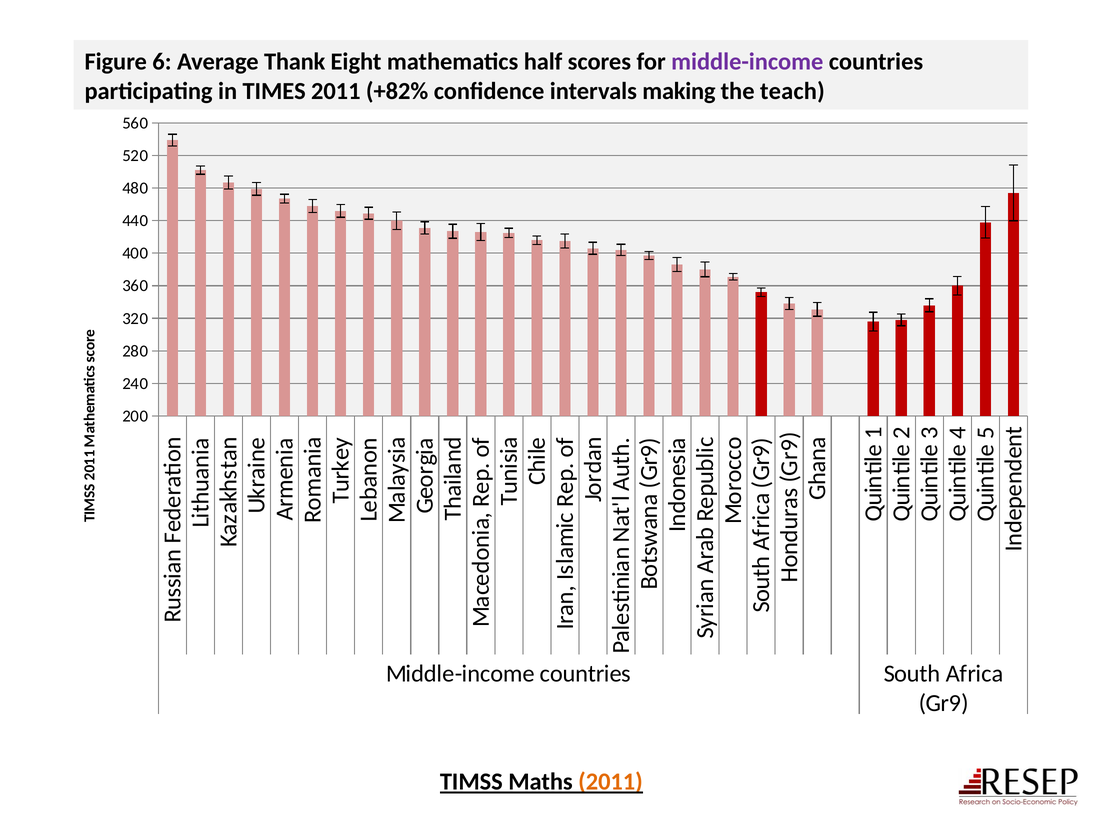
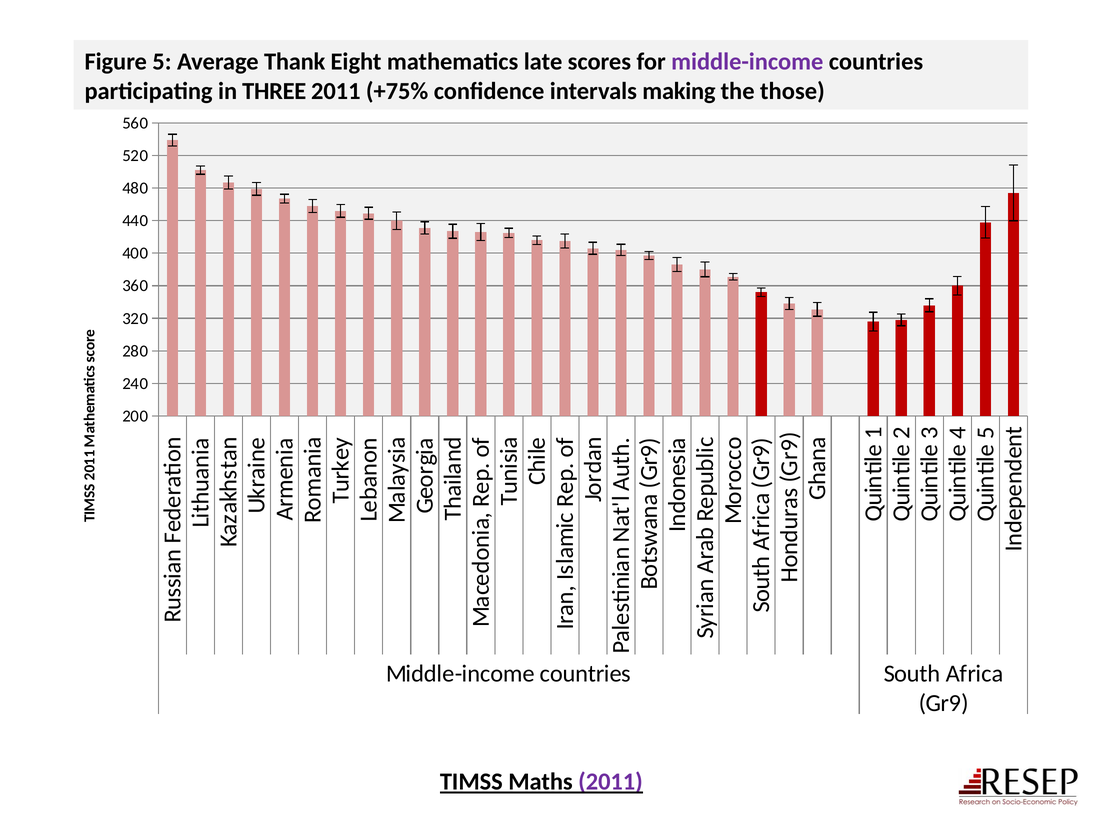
Figure 6: 6 -> 5
half: half -> late
TIMES: TIMES -> THREE
+82%: +82% -> +75%
teach: teach -> those
2011 at (611, 782) colour: orange -> purple
